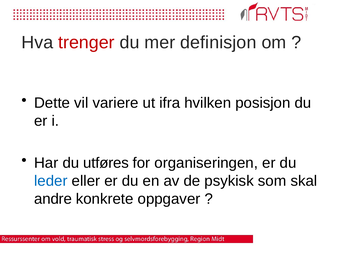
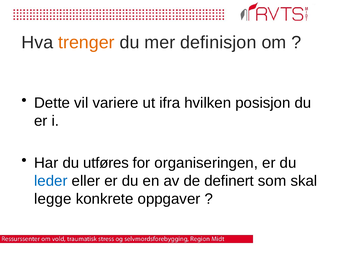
trenger colour: red -> orange
psykisk: psykisk -> definert
andre: andre -> legge
